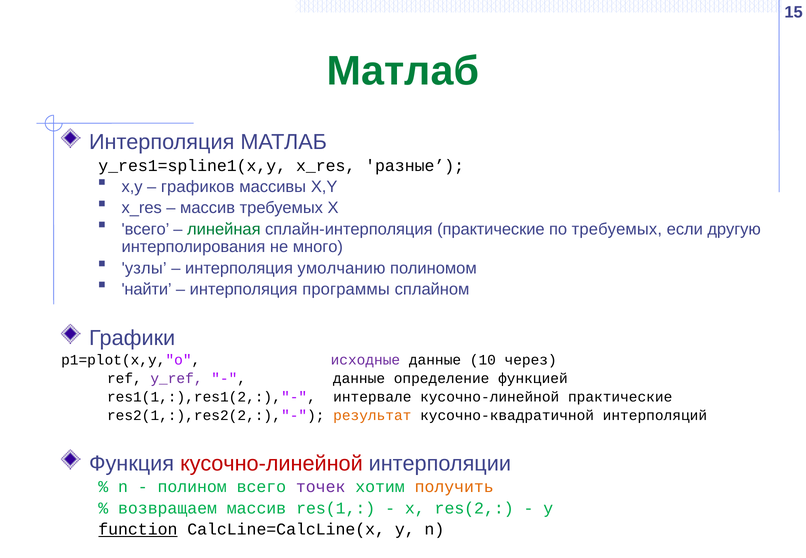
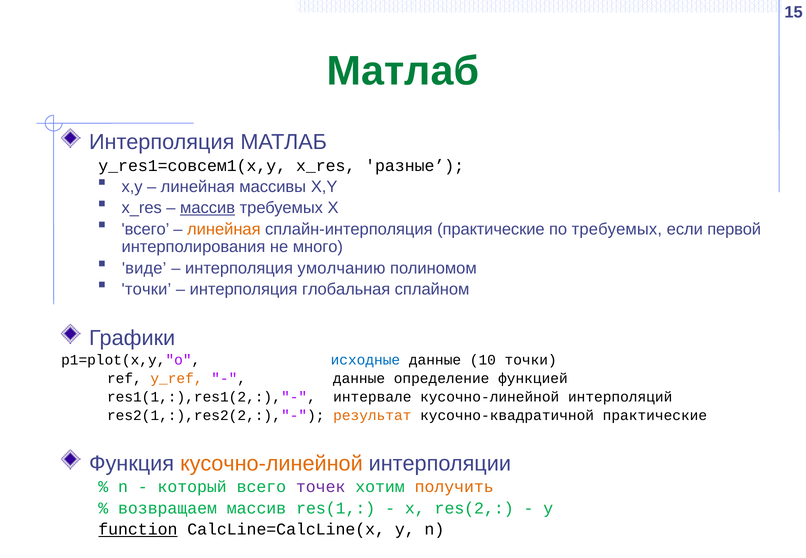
y_res1=spline1(x,y: y_res1=spline1(x,y -> y_res1=совсем1(x,y
графиков at (198, 187): графиков -> линейная
массив at (208, 208) underline: none -> present
линейная at (224, 229) colour: green -> orange
другую: другую -> первой
узлы: узлы -> виде
найти at (147, 289): найти -> точки
программы: программы -> глобальная
исходные colour: purple -> blue
10 через: через -> точки
y_ref colour: purple -> orange
кусочно-линейной практические: практические -> интерполяций
кусочно-квадратичной интерполяций: интерполяций -> практические
кусочно-линейной at (271, 464) colour: red -> orange
полином: полином -> который
